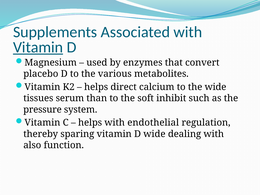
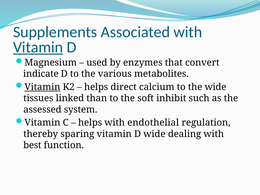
placebo: placebo -> indicate
Vitamin at (42, 87) underline: none -> present
serum: serum -> linked
pressure: pressure -> assessed
also: also -> best
